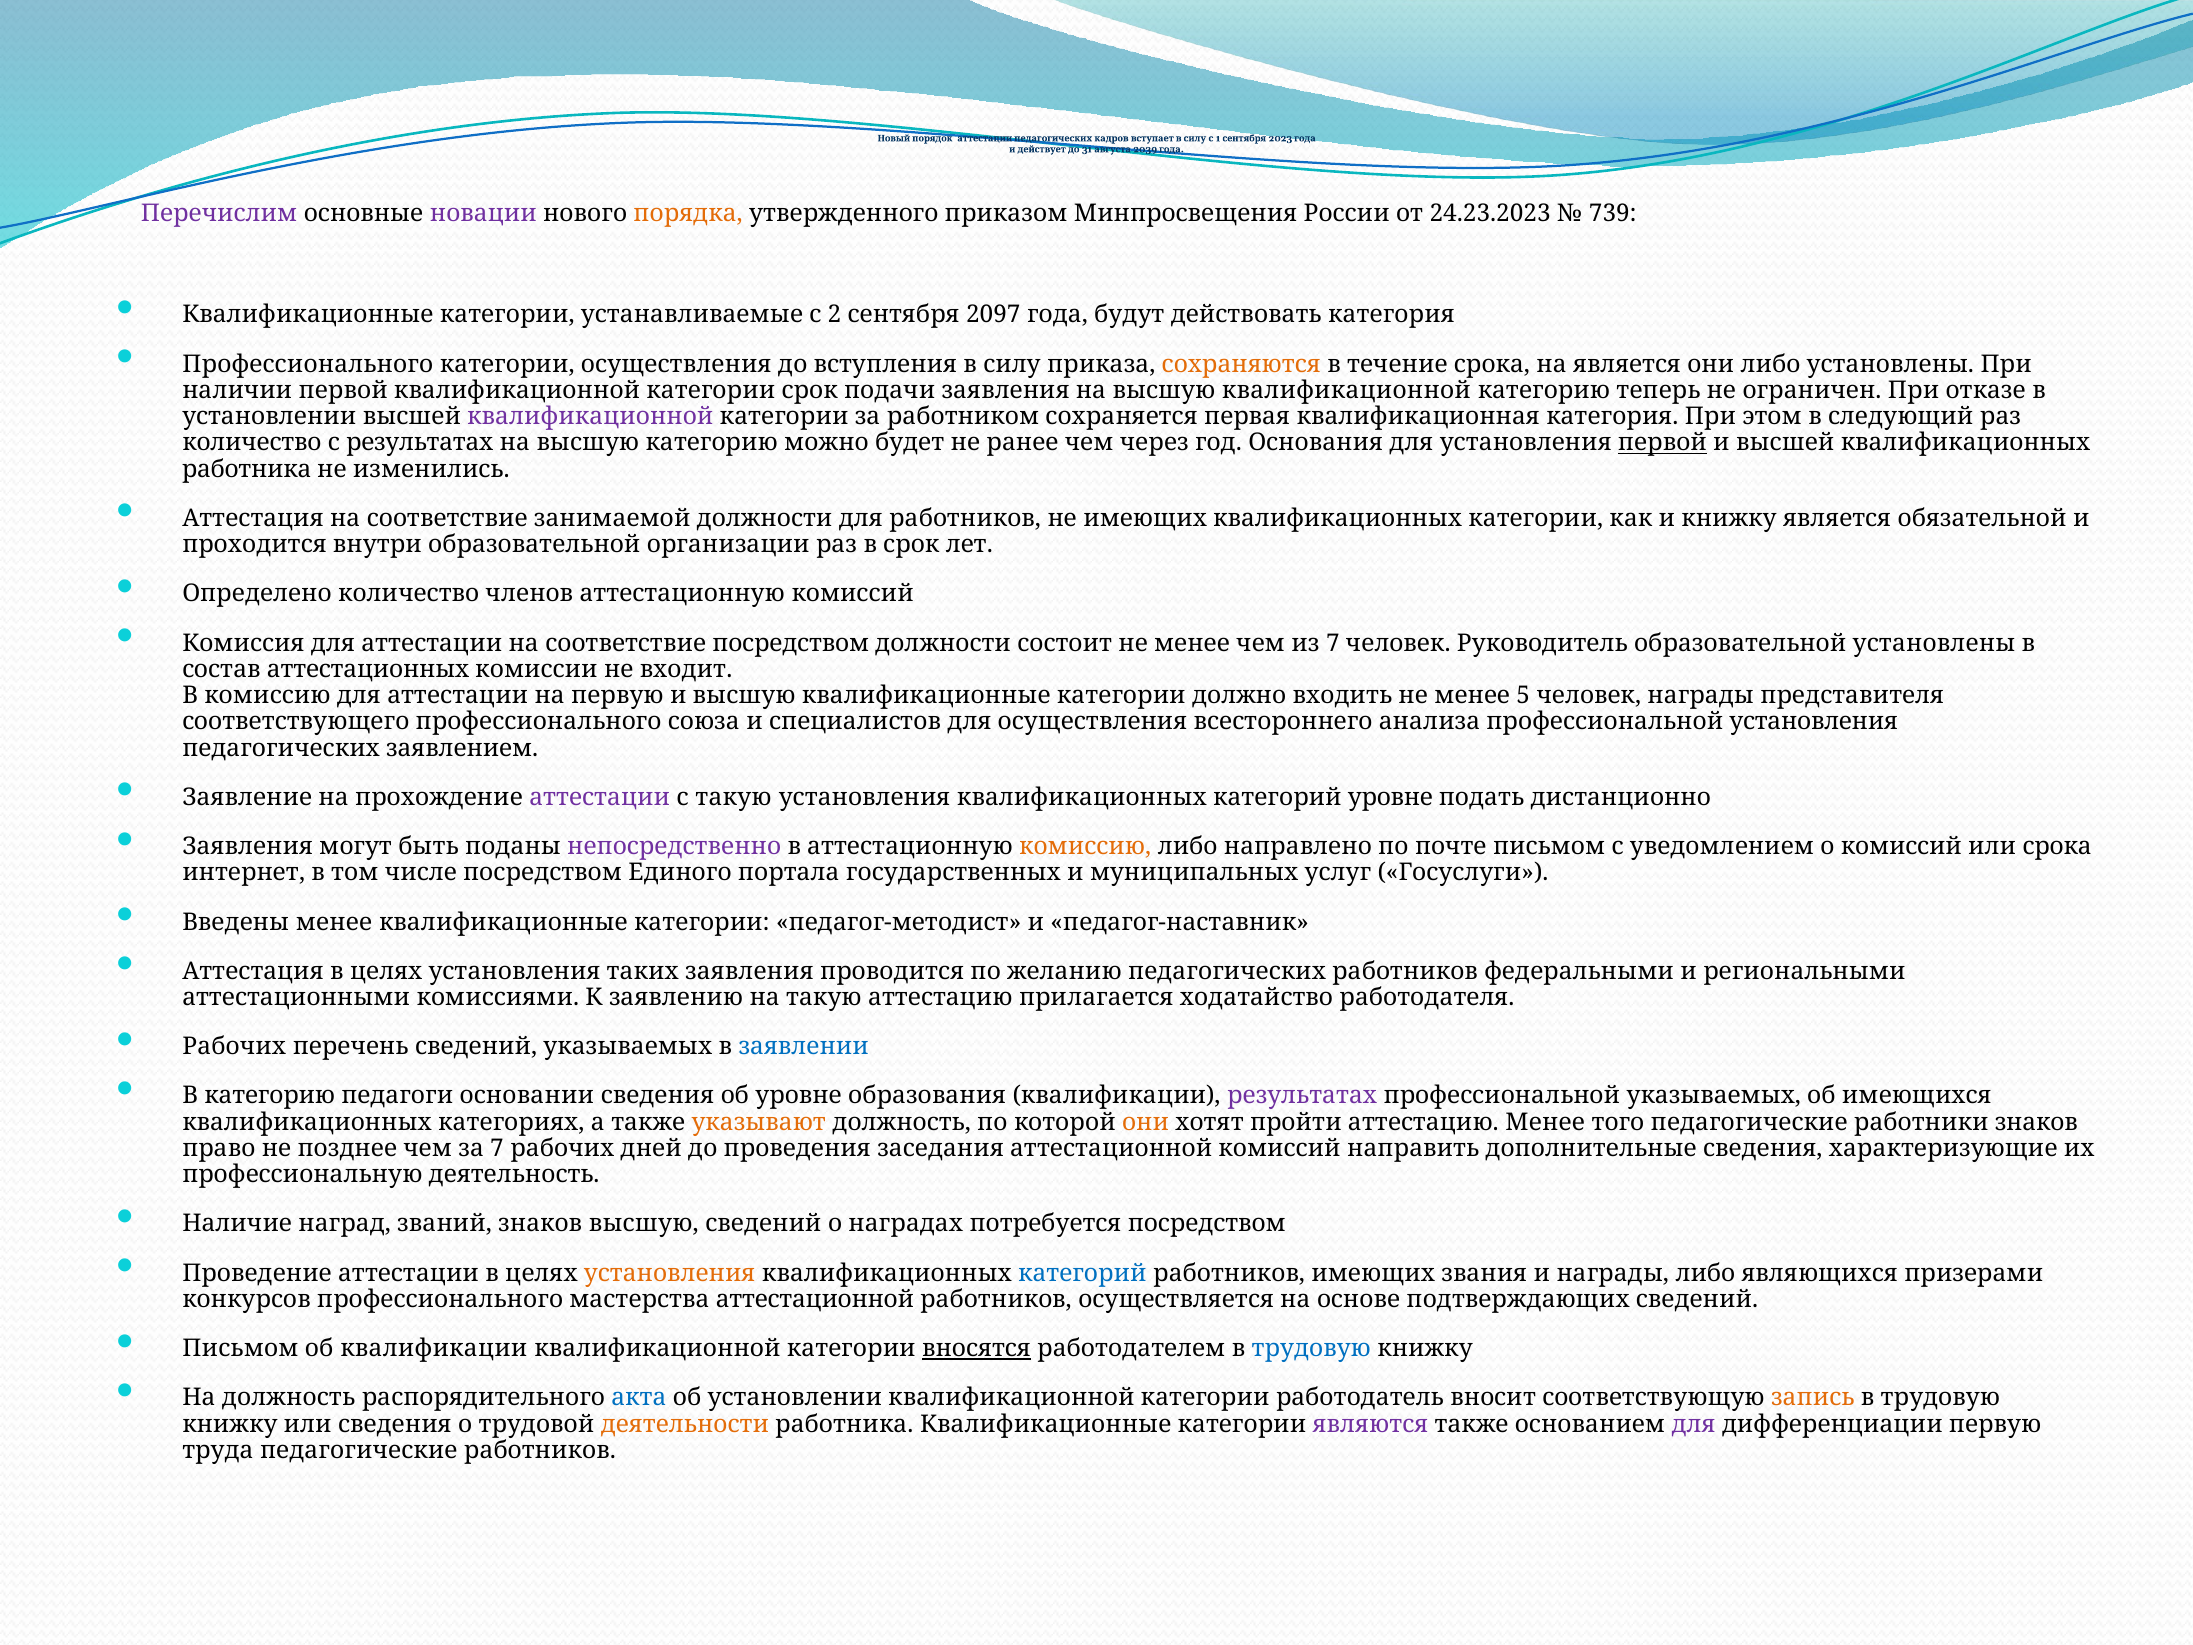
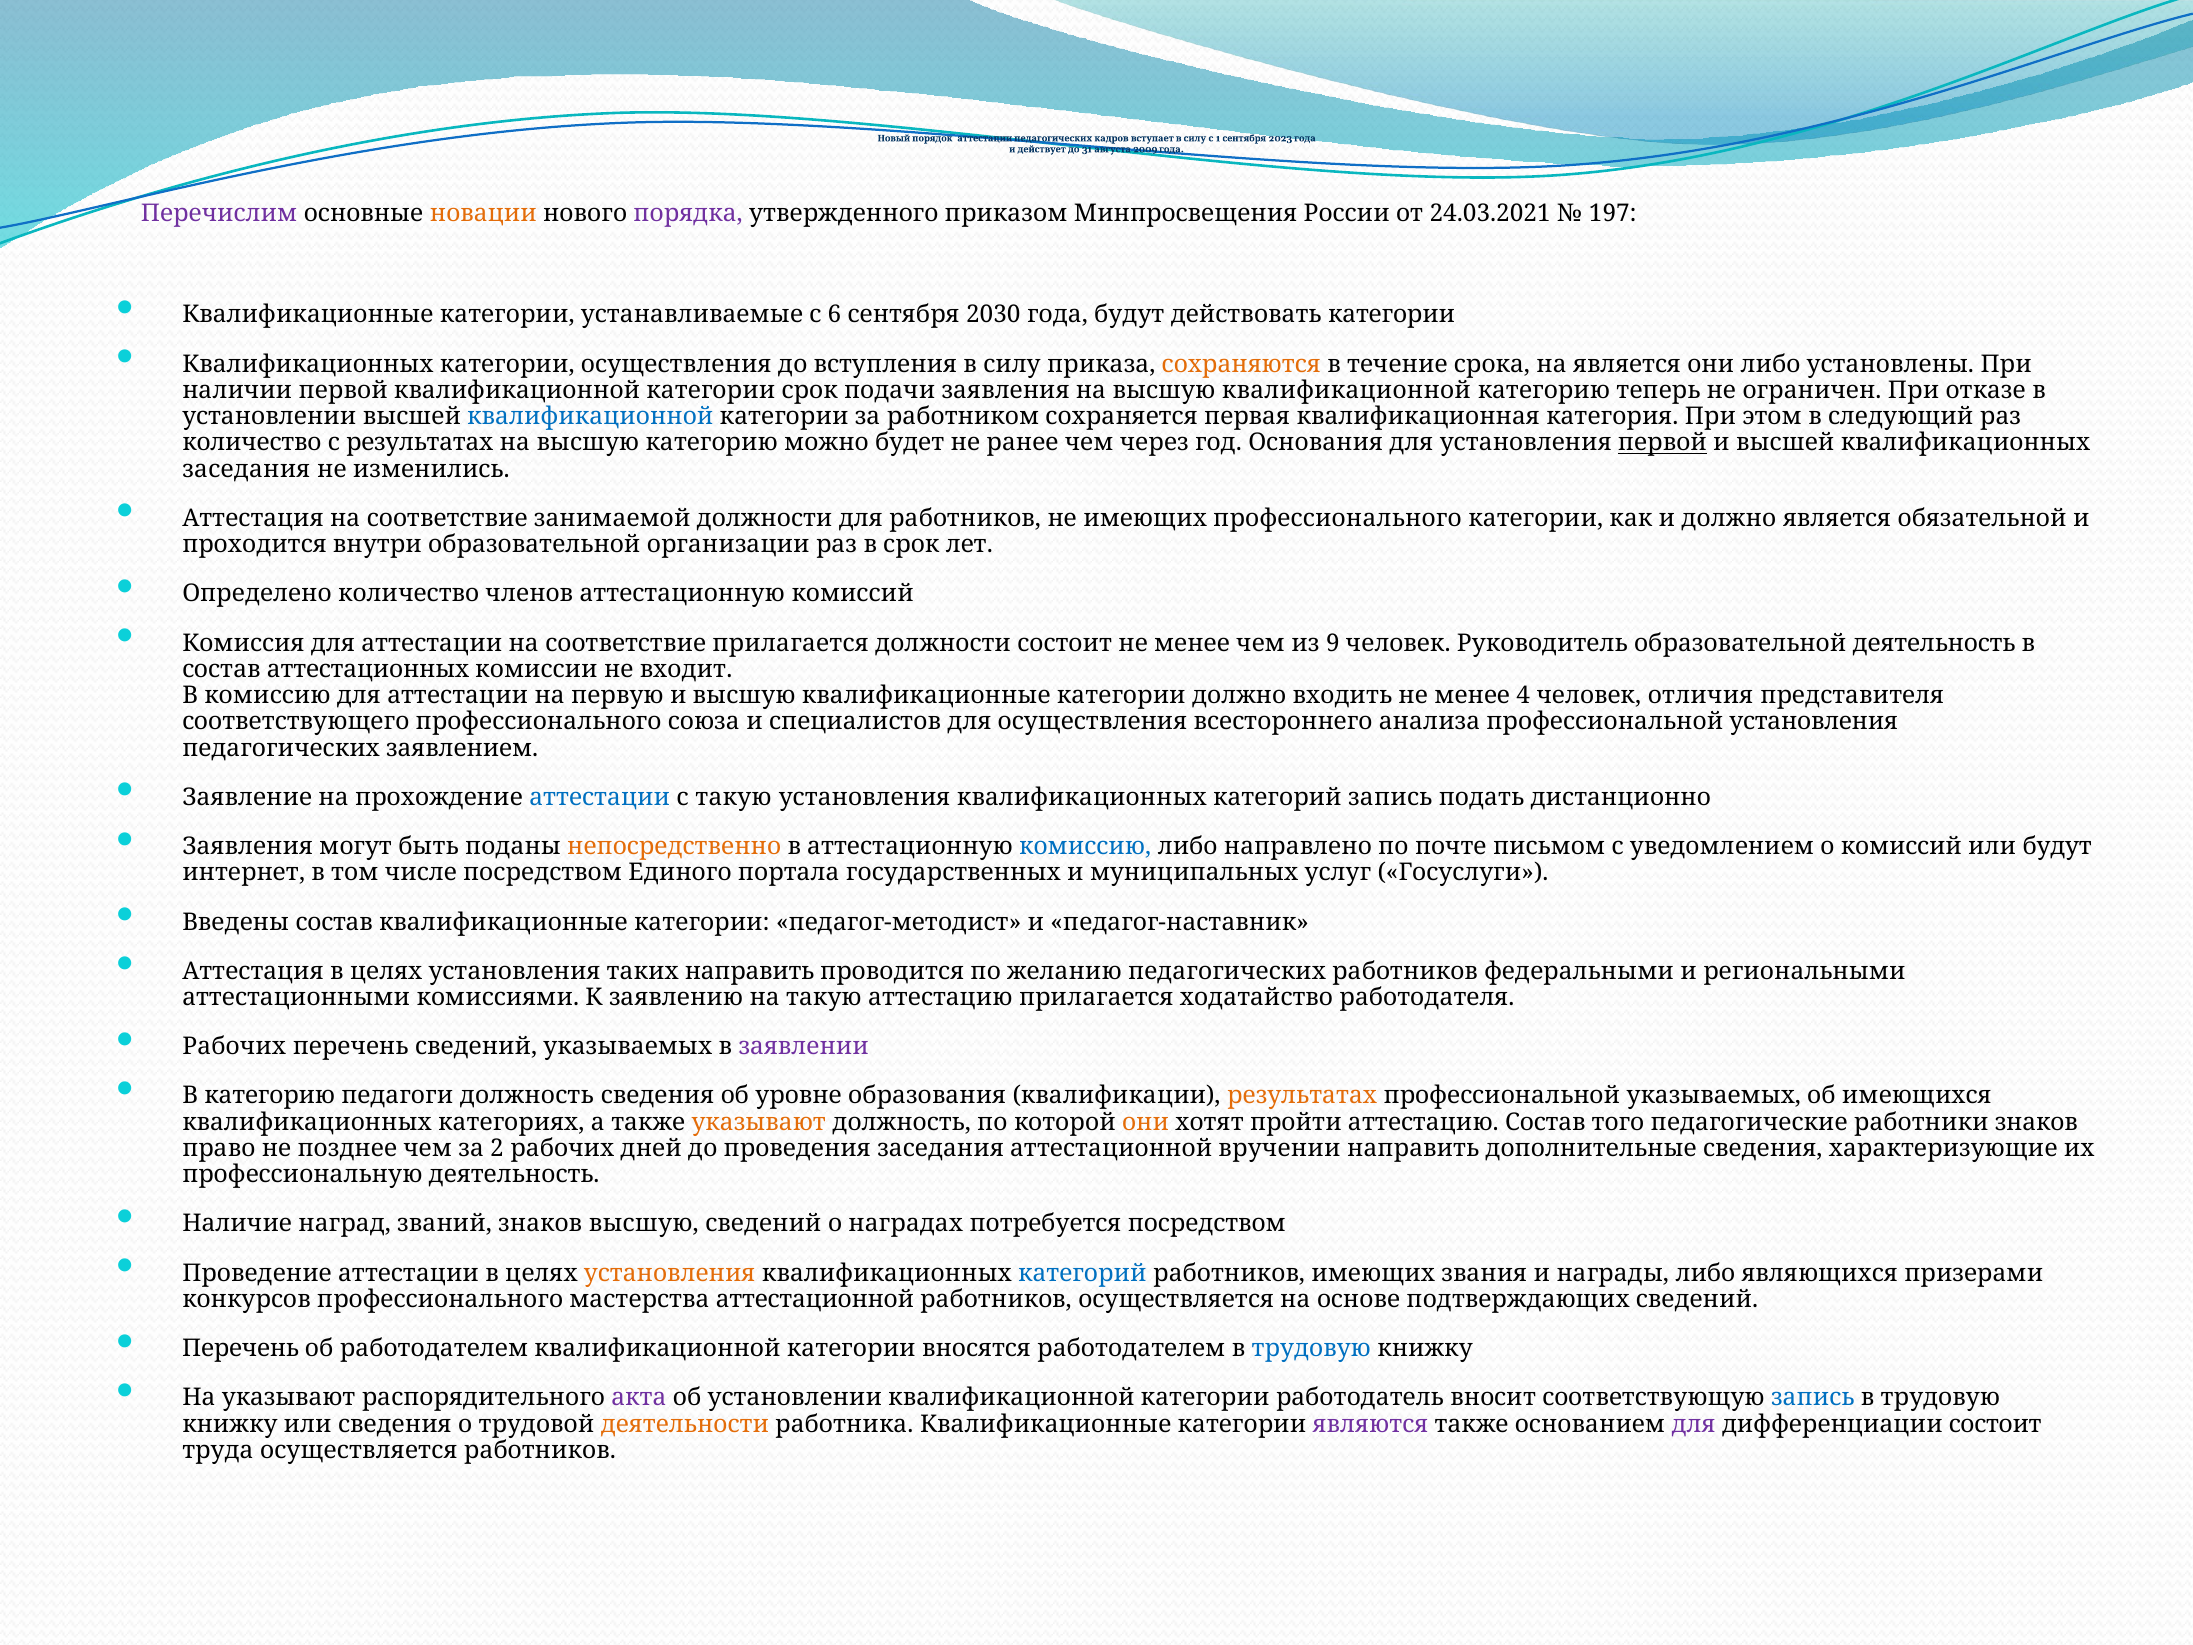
2039: 2039 -> 2009
новации colour: purple -> orange
порядка colour: orange -> purple
24.23.2023: 24.23.2023 -> 24.03.2021
739: 739 -> 197
2: 2 -> 6
2097: 2097 -> 2030
действовать категория: категория -> категории
Профессионального at (308, 364): Профессионального -> Квалификационных
квалификационной at (590, 417) colour: purple -> blue
работника at (247, 469): работника -> заседания
имеющих квалификационных: квалификационных -> профессионального
и книжку: книжку -> должно
соответствие посредством: посредством -> прилагается
из 7: 7 -> 9
образовательной установлены: установлены -> деятельность
5: 5 -> 4
человек награды: награды -> отличия
аттестации at (600, 797) colour: purple -> blue
категорий уровне: уровне -> запись
непосредственно colour: purple -> orange
комиссию at (1085, 846) colour: orange -> blue
или срока: срока -> будут
Введены менее: менее -> состав
таких заявления: заявления -> направить
заявлении colour: blue -> purple
педагоги основании: основании -> должность
результатах at (1302, 1096) colour: purple -> orange
аттестацию Менее: Менее -> Состав
за 7: 7 -> 2
аттестационной комиссий: комиссий -> вручении
Письмом at (240, 1348): Письмом -> Перечень
об квалификации: квалификации -> работодателем
вносятся underline: present -> none
На должность: должность -> указывают
акта colour: blue -> purple
запись at (1813, 1398) colour: orange -> blue
дифференциации первую: первую -> состоит
труда педагогические: педагогические -> осуществляется
